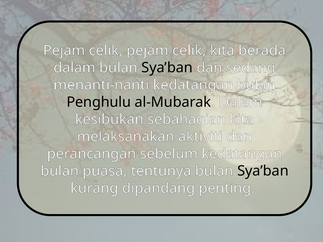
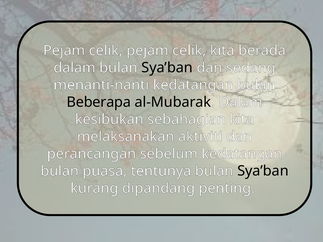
Penghulu: Penghulu -> Beberapa
